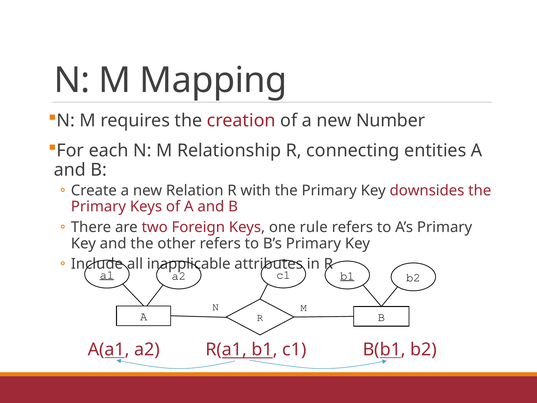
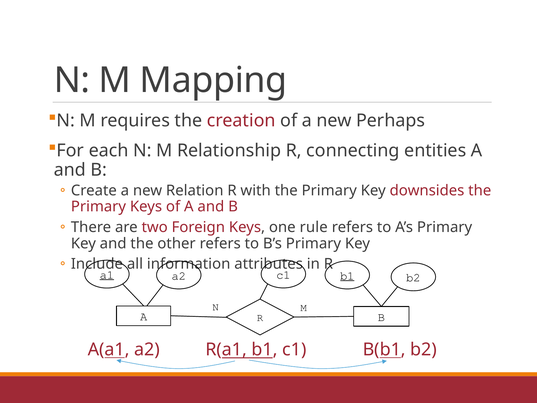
Number: Number -> Perhaps
inapplicable: inapplicable -> information
